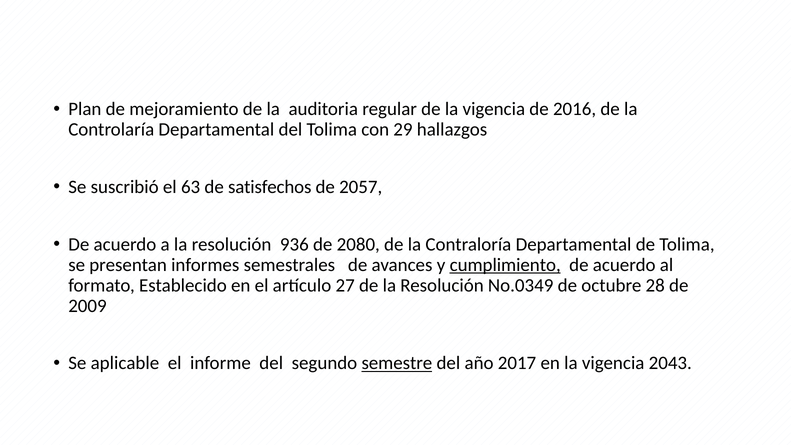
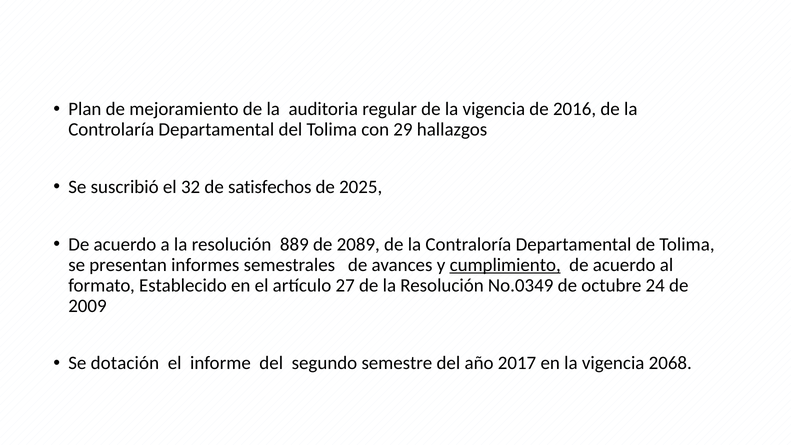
63: 63 -> 32
2057: 2057 -> 2025
936: 936 -> 889
2080: 2080 -> 2089
28: 28 -> 24
aplicable: aplicable -> dotación
semestre underline: present -> none
2043: 2043 -> 2068
